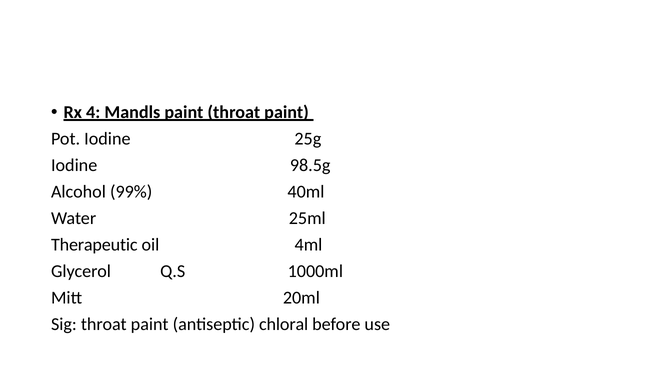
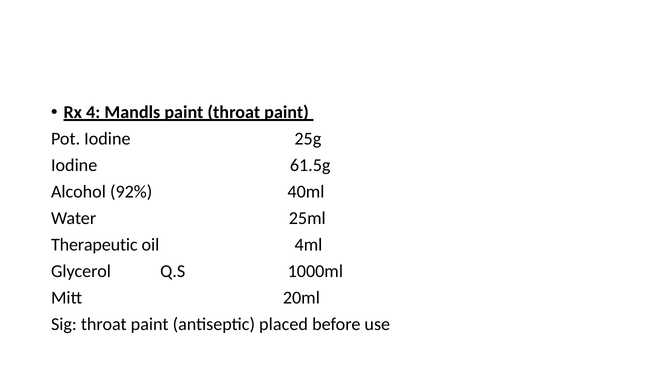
98.5g: 98.5g -> 61.5g
99%: 99% -> 92%
chloral: chloral -> placed
